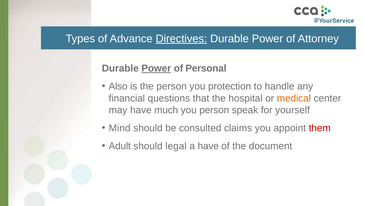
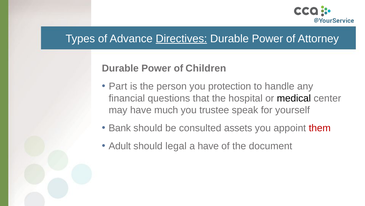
Power at (156, 68) underline: present -> none
Personal: Personal -> Children
Also: Also -> Part
medical colour: orange -> black
you person: person -> trustee
Mind: Mind -> Bank
claims: claims -> assets
